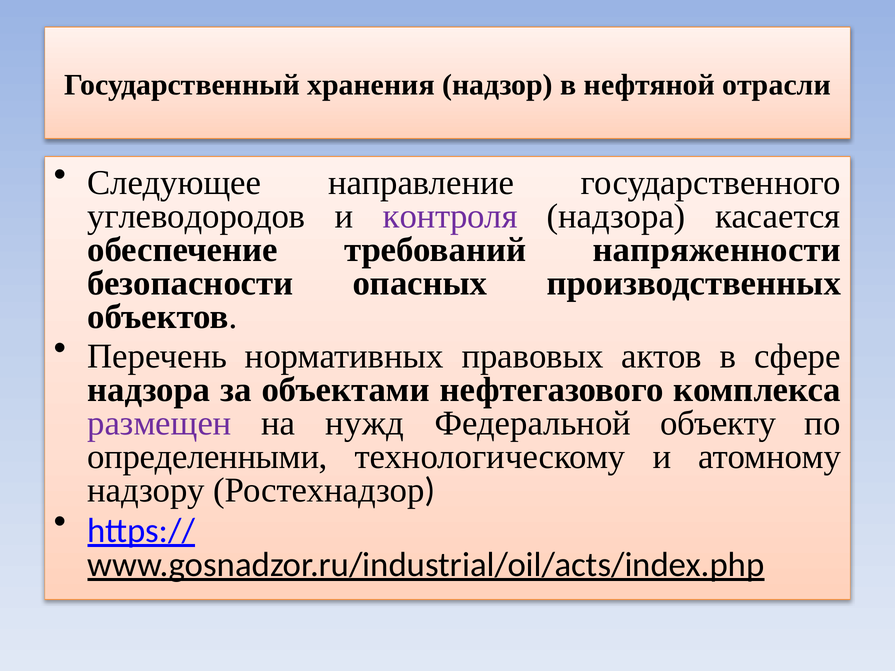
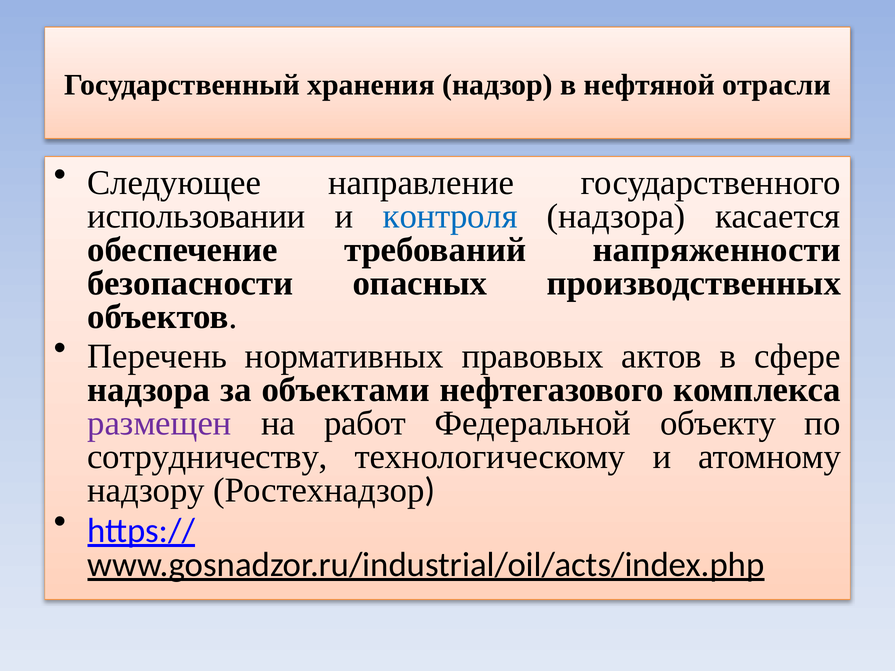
углеводородов: углеводородов -> использовании
контроля colour: purple -> blue
нужд: нужд -> работ
определенными: определенными -> сотрудничеству
